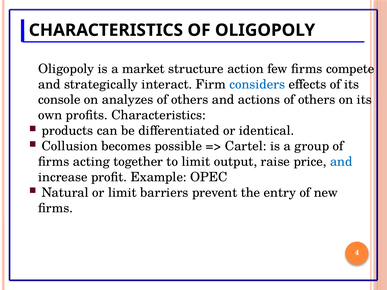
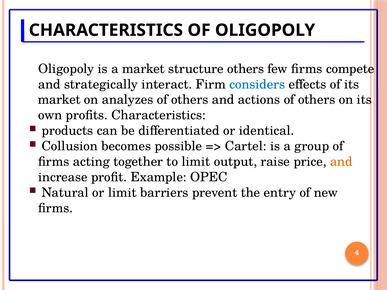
structure action: action -> others
console at (59, 100): console -> market
and at (341, 162) colour: blue -> orange
